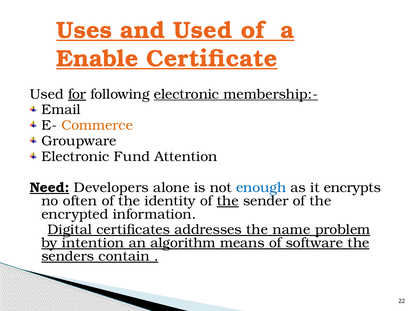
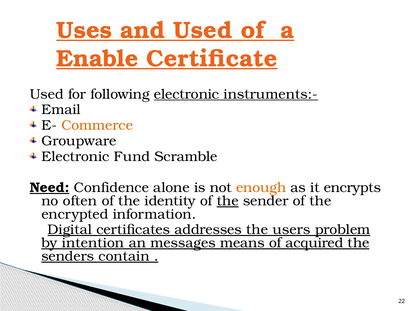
for underline: present -> none
membership:-: membership:- -> instruments:-
Attention: Attention -> Scramble
Developers: Developers -> Confidence
enough colour: blue -> orange
name: name -> users
algorithm: algorithm -> messages
software: software -> acquired
